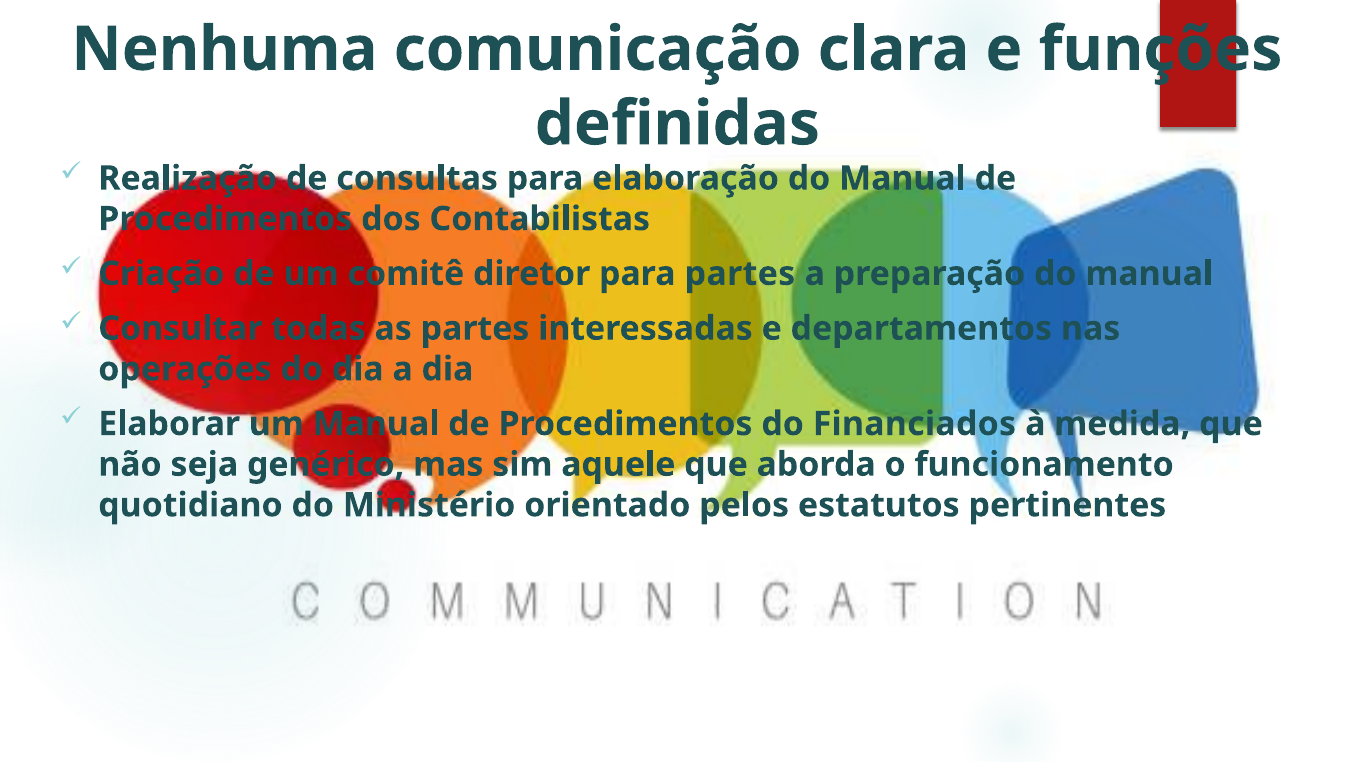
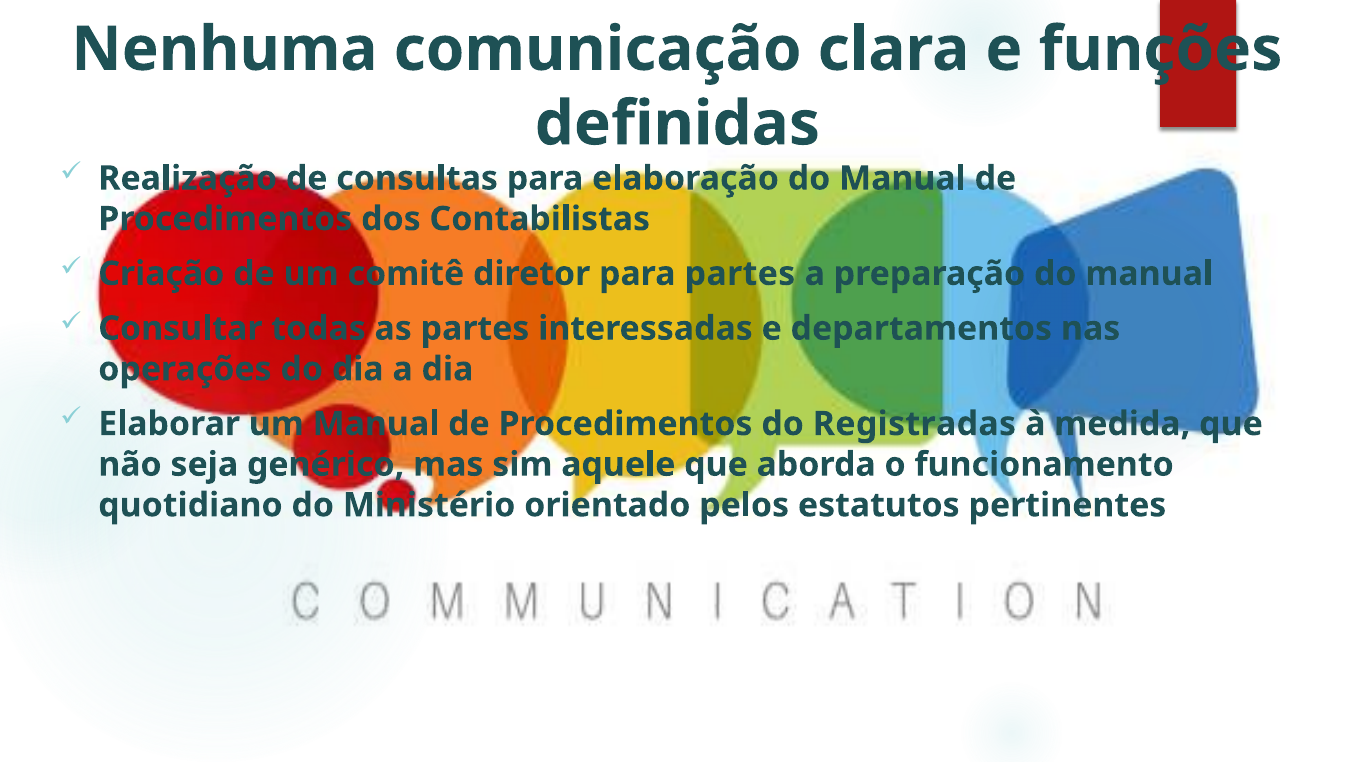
Financiados: Financiados -> Registradas
